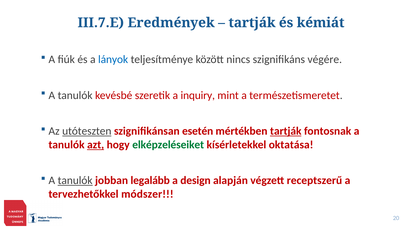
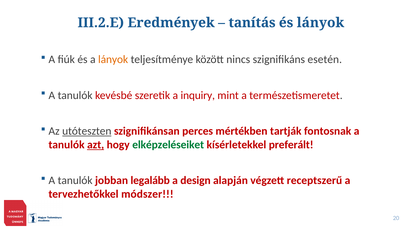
III.7.E: III.7.E -> III.2.E
tartják at (252, 23): tartják -> tanítás
és kémiát: kémiát -> lányok
lányok at (113, 59) colour: blue -> orange
végére: végére -> esetén
esetén: esetén -> perces
tartják at (286, 131) underline: present -> none
oktatása: oktatása -> preferált
tanulók at (75, 181) underline: present -> none
